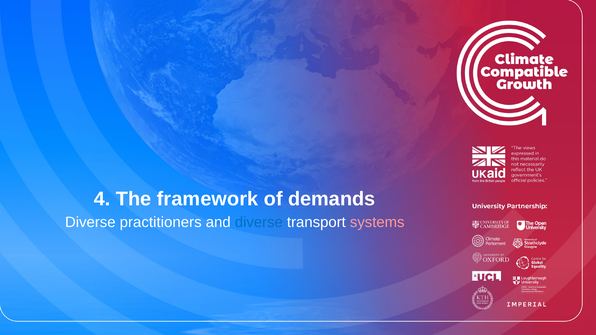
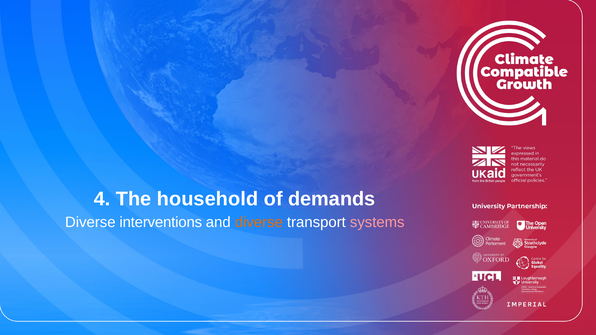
framework: framework -> household
practitioners: practitioners -> interventions
diverse at (259, 222) colour: blue -> orange
